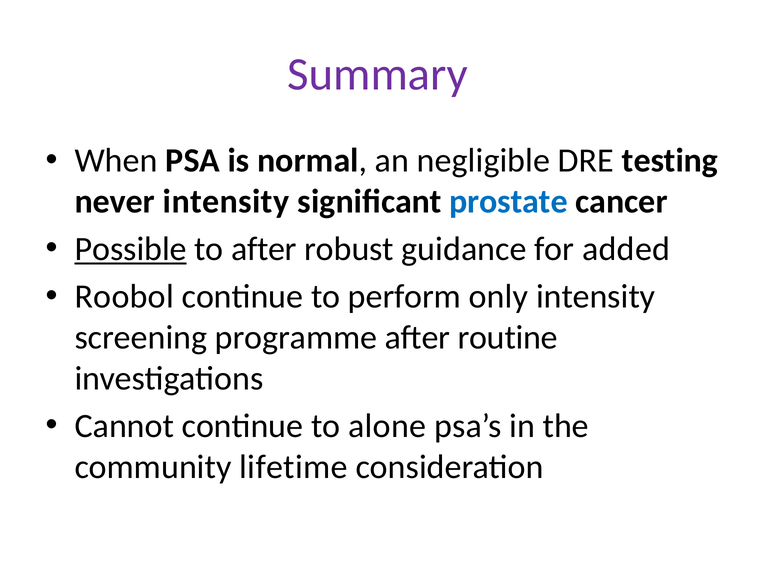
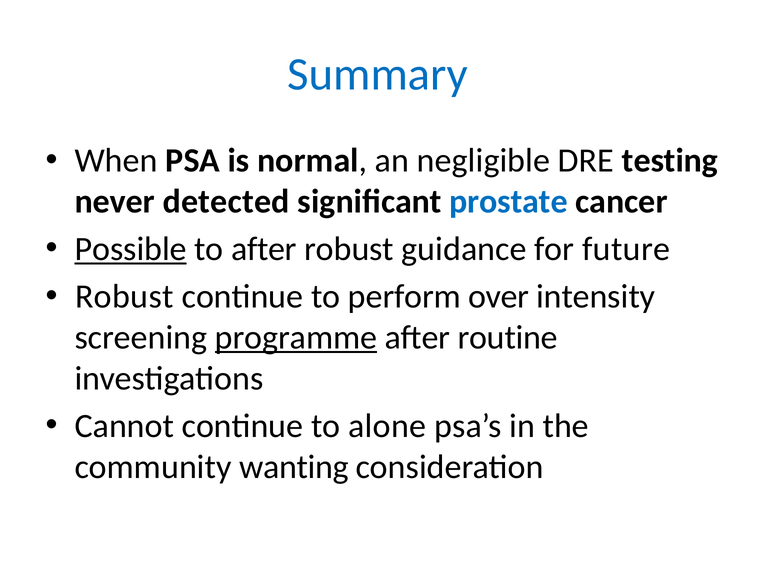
Summary colour: purple -> blue
never intensity: intensity -> detected
added: added -> future
Roobol at (124, 297): Roobol -> Robust
only: only -> over
programme underline: none -> present
lifetime: lifetime -> wanting
